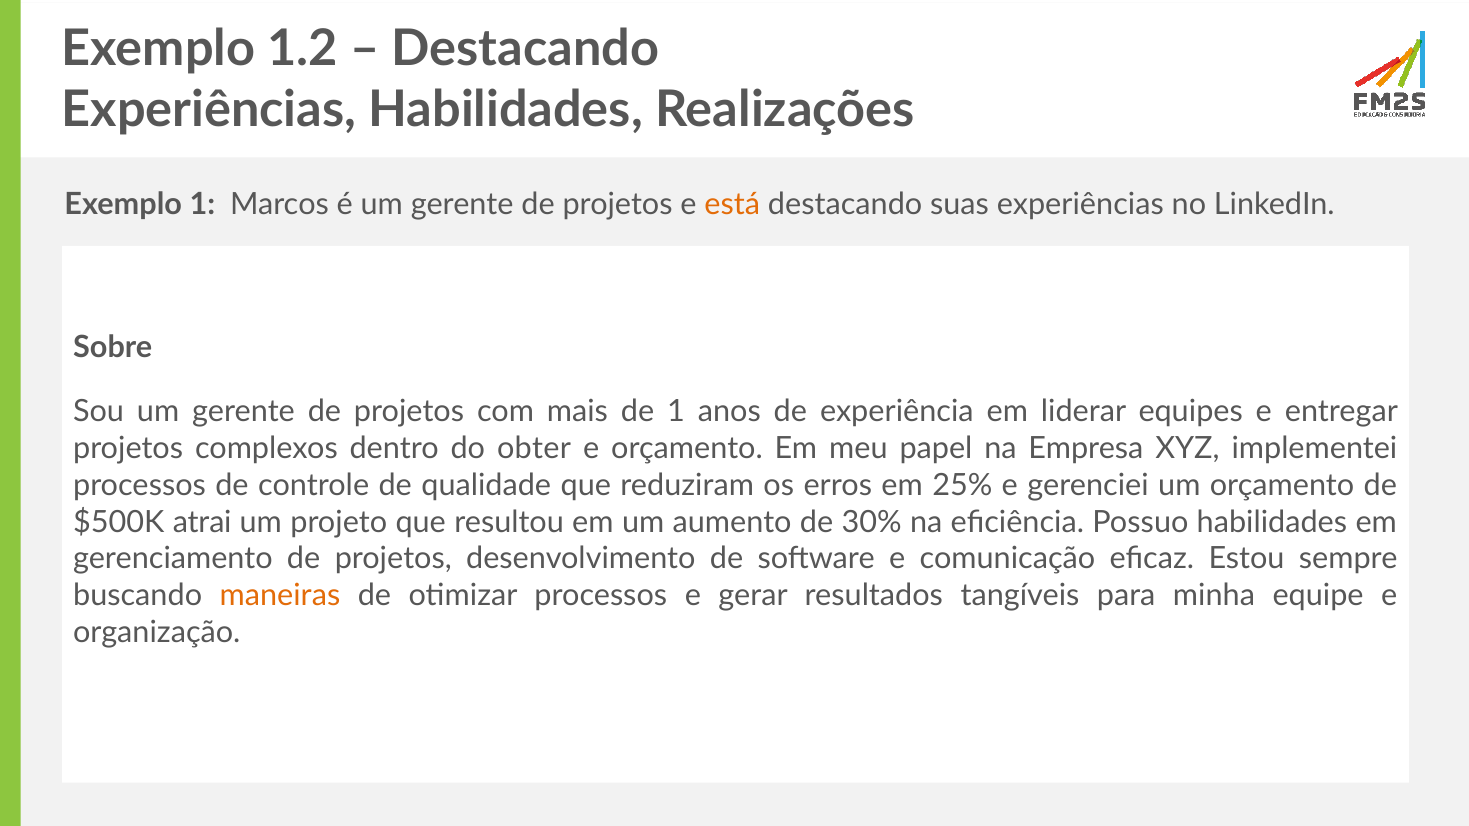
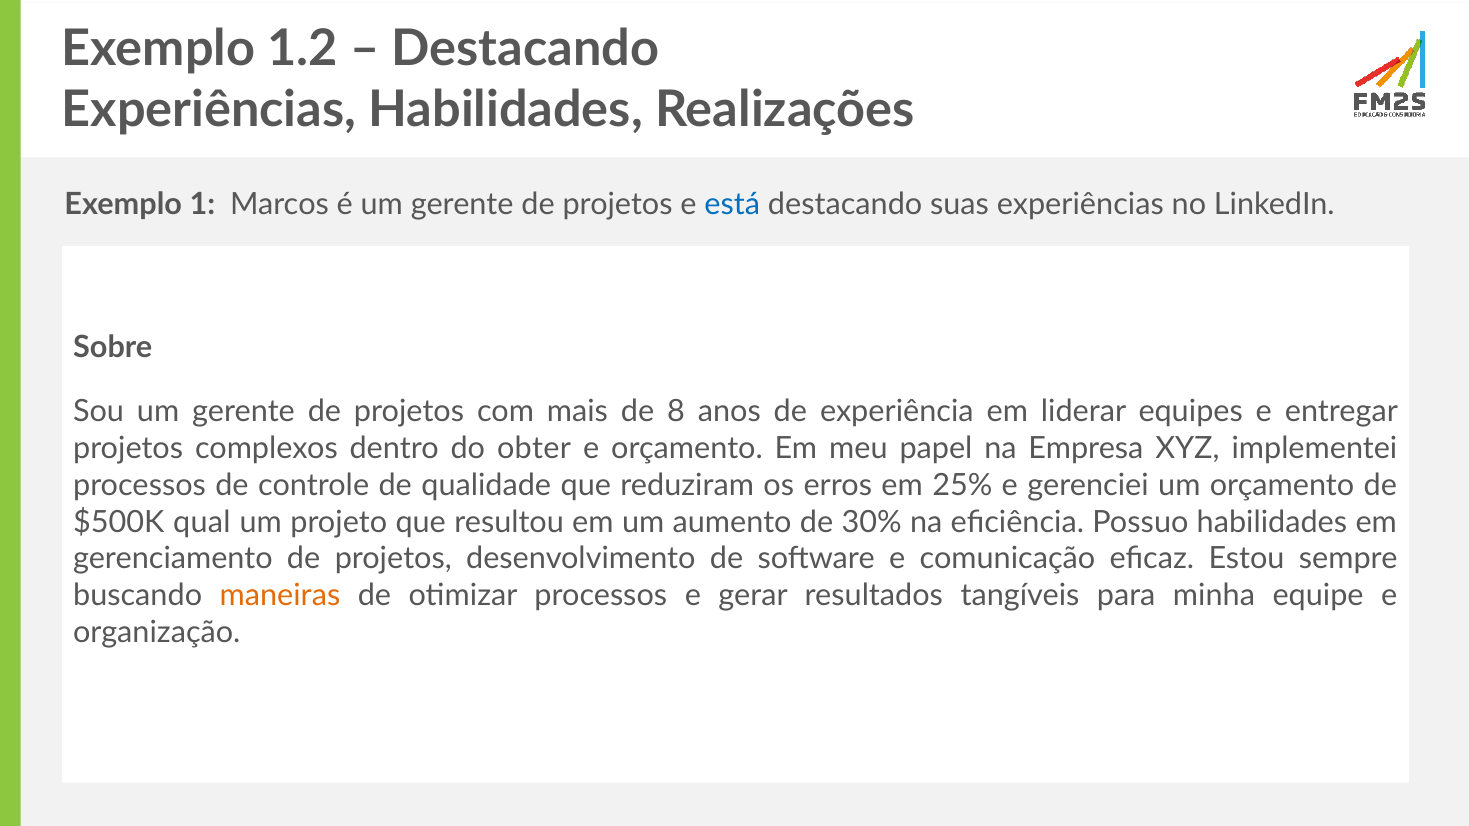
está colour: orange -> blue
de 1: 1 -> 8
atrai: atrai -> qual
